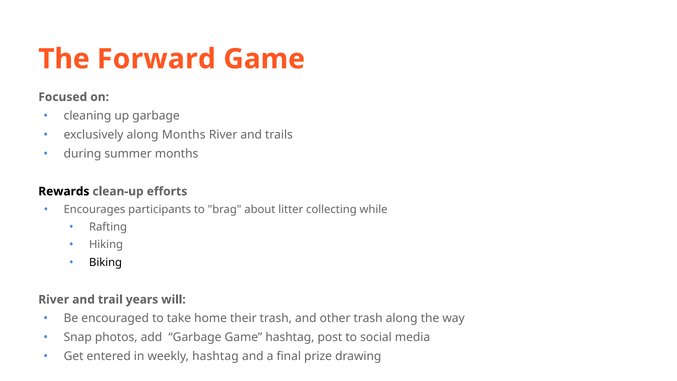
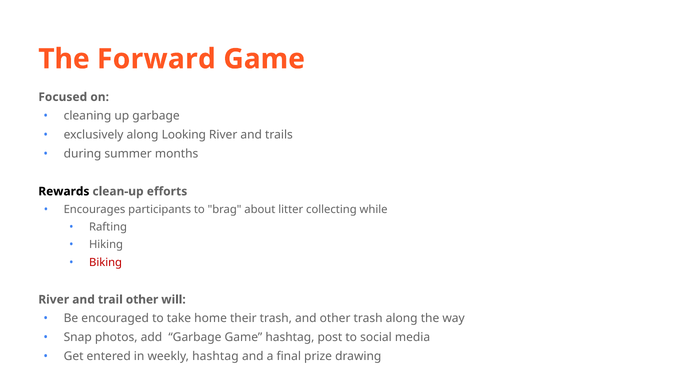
along Months: Months -> Looking
Biking colour: black -> red
trail years: years -> other
